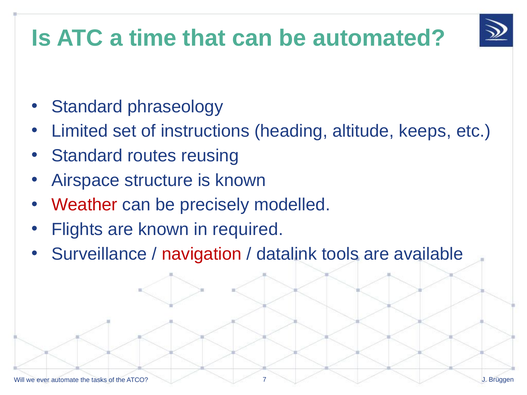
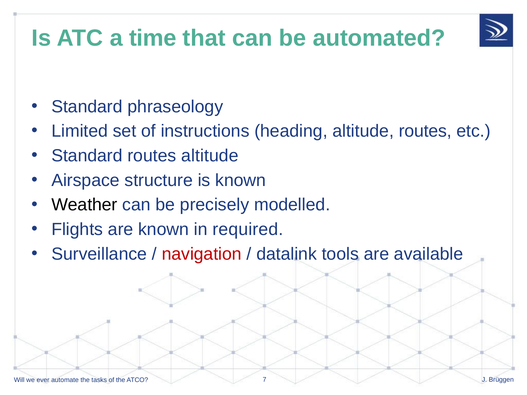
altitude keeps: keeps -> routes
routes reusing: reusing -> altitude
Weather colour: red -> black
